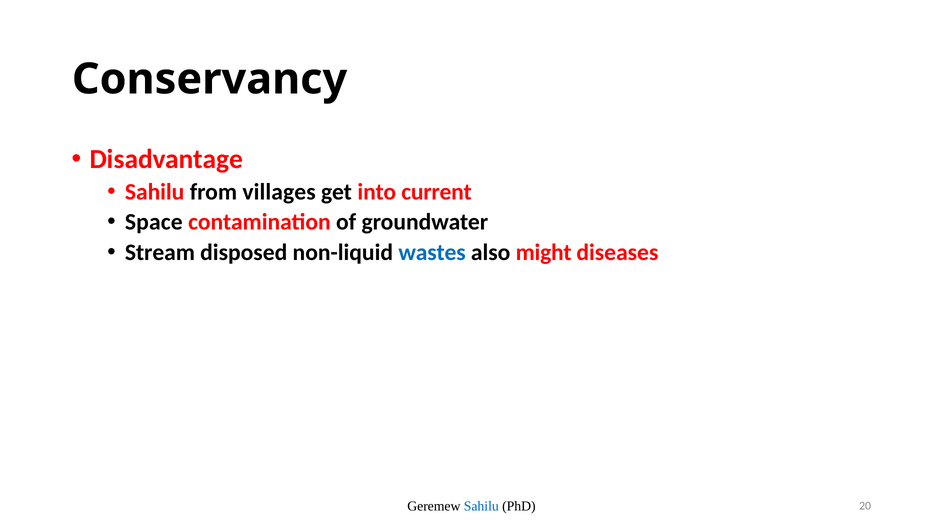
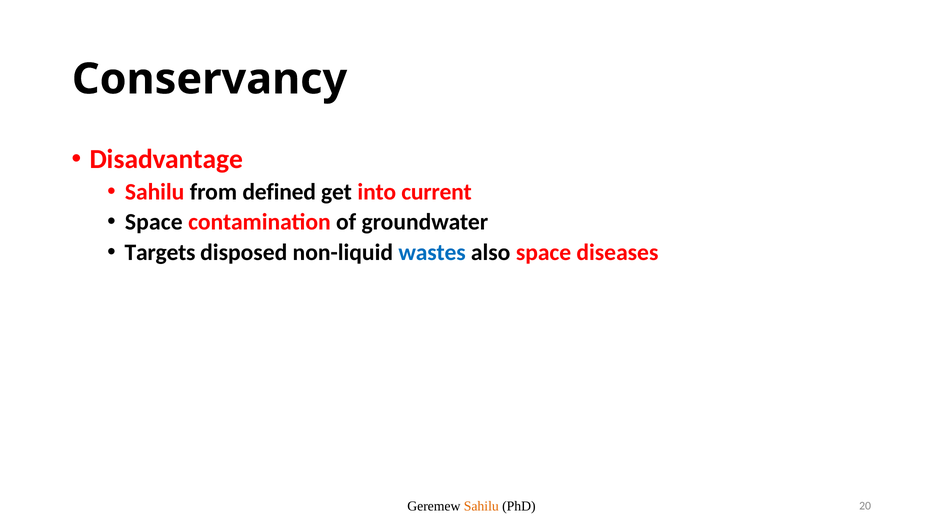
villages: villages -> defined
Stream: Stream -> Targets
also might: might -> space
Sahilu at (481, 507) colour: blue -> orange
